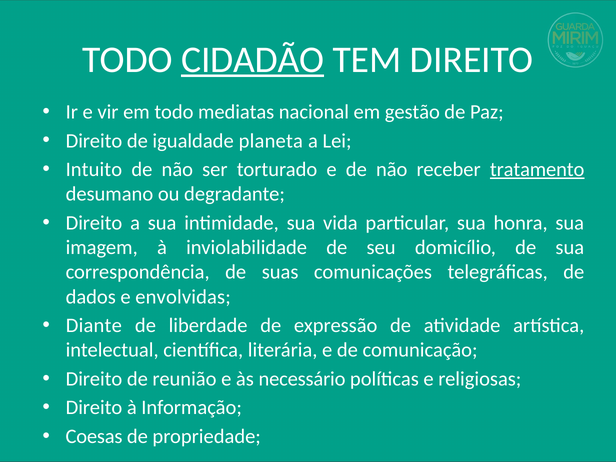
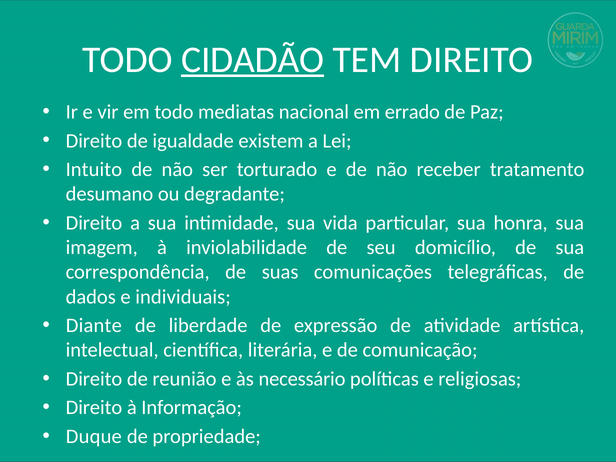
gestão: gestão -> errado
planeta: planeta -> existem
tratamento underline: present -> none
envolvidas: envolvidas -> individuais
Coesas: Coesas -> Duque
